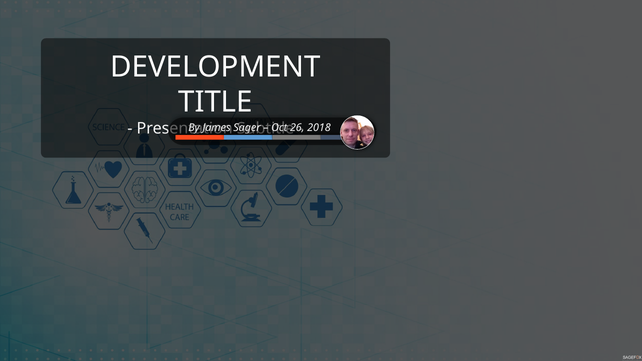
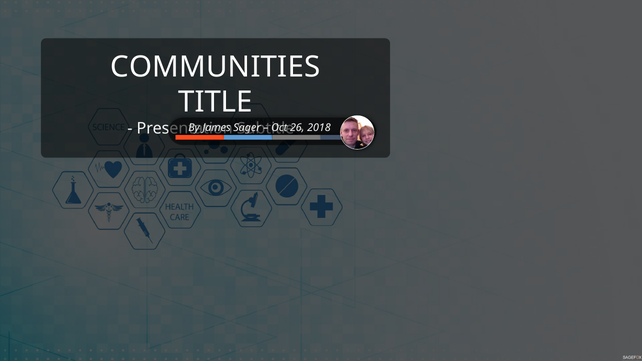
DEVELOPMENT: DEVELOPMENT -> COMMUNITIES
